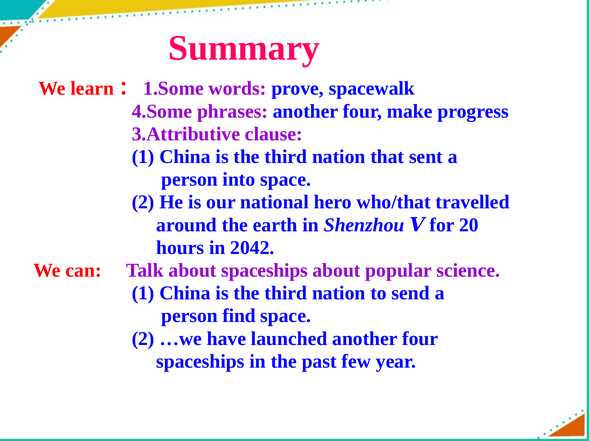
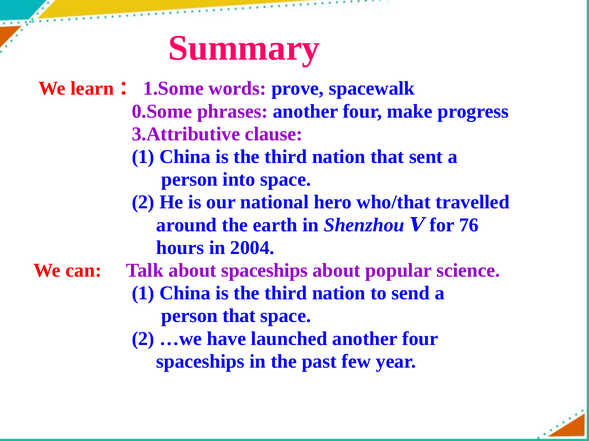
4.Some: 4.Some -> 0.Some
20: 20 -> 76
2042: 2042 -> 2004
person find: find -> that
